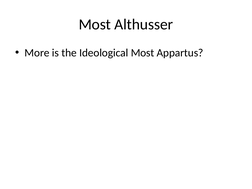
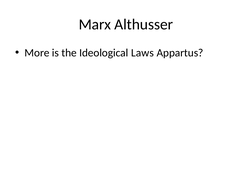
Most at (95, 24): Most -> Marx
Ideological Most: Most -> Laws
